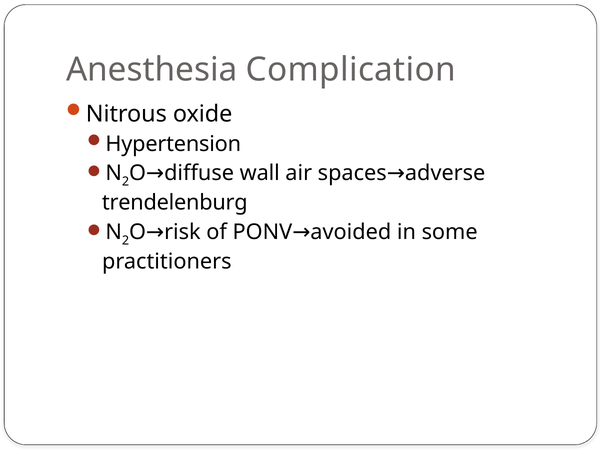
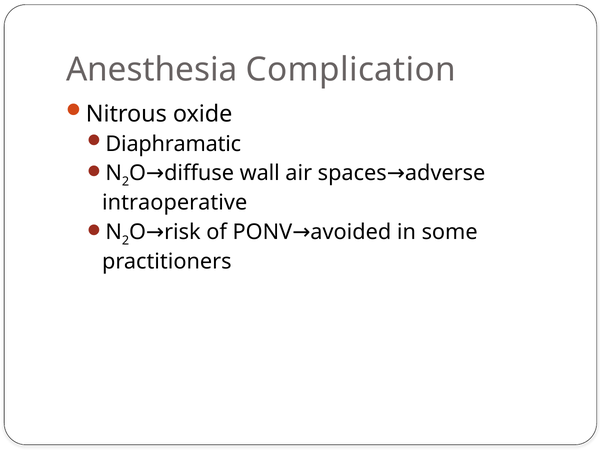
Hypertension: Hypertension -> Diaphramatic
trendelenburg: trendelenburg -> intraoperative
